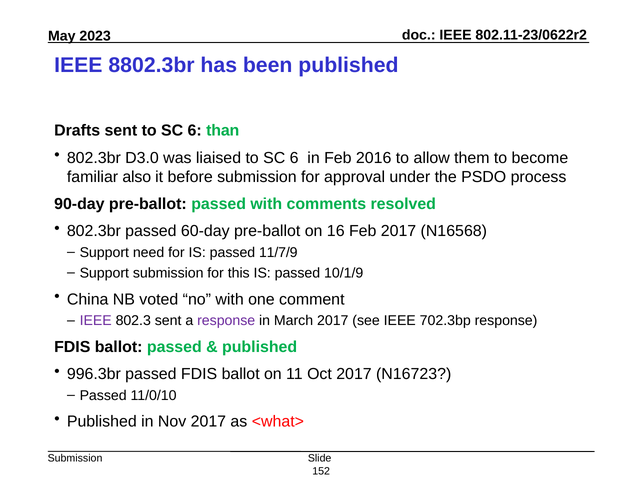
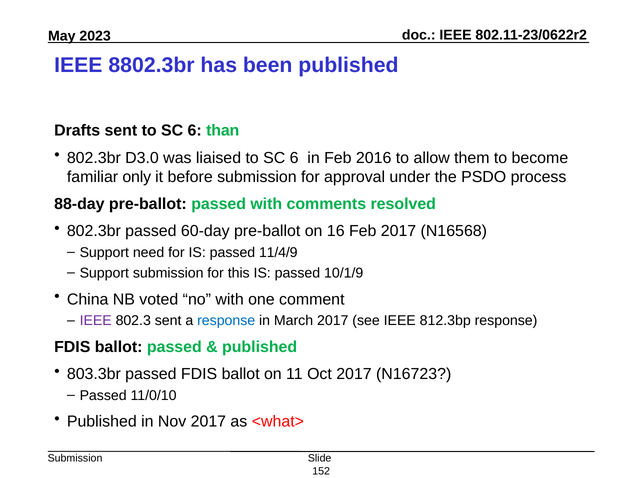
also: also -> only
90-day: 90-day -> 88-day
11/7/9: 11/7/9 -> 11/4/9
response at (226, 321) colour: purple -> blue
702.3bp: 702.3bp -> 812.3bp
996.3br: 996.3br -> 803.3br
